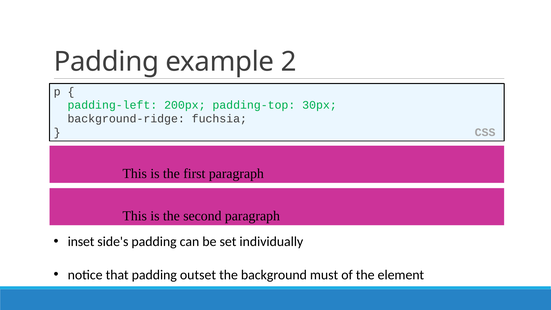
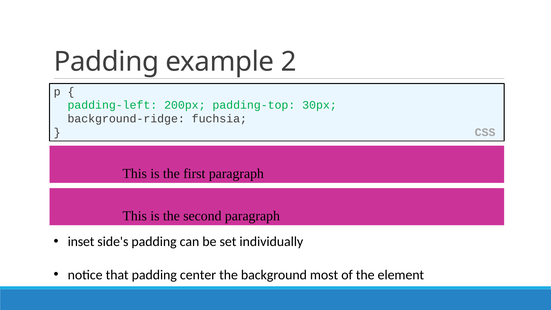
outset: outset -> center
must: must -> most
